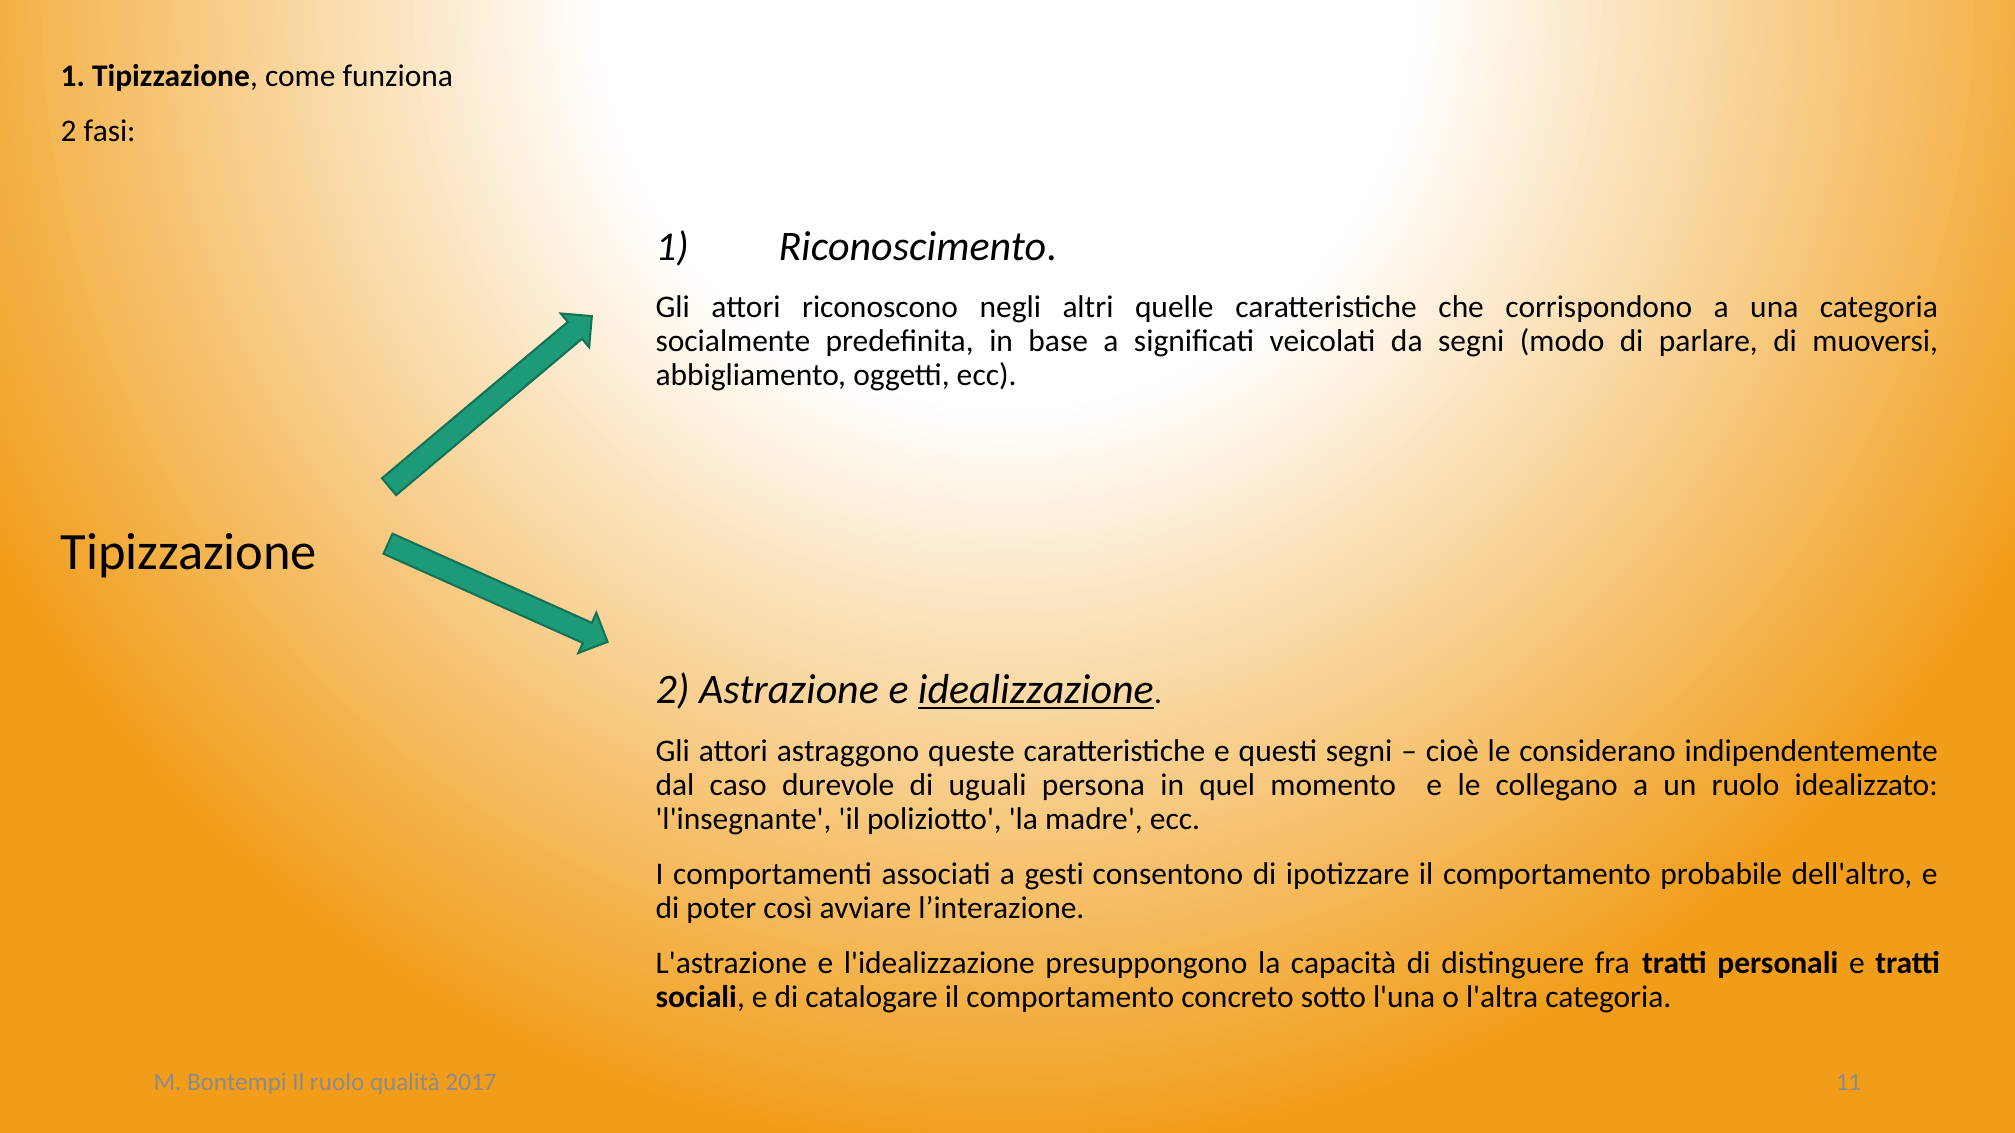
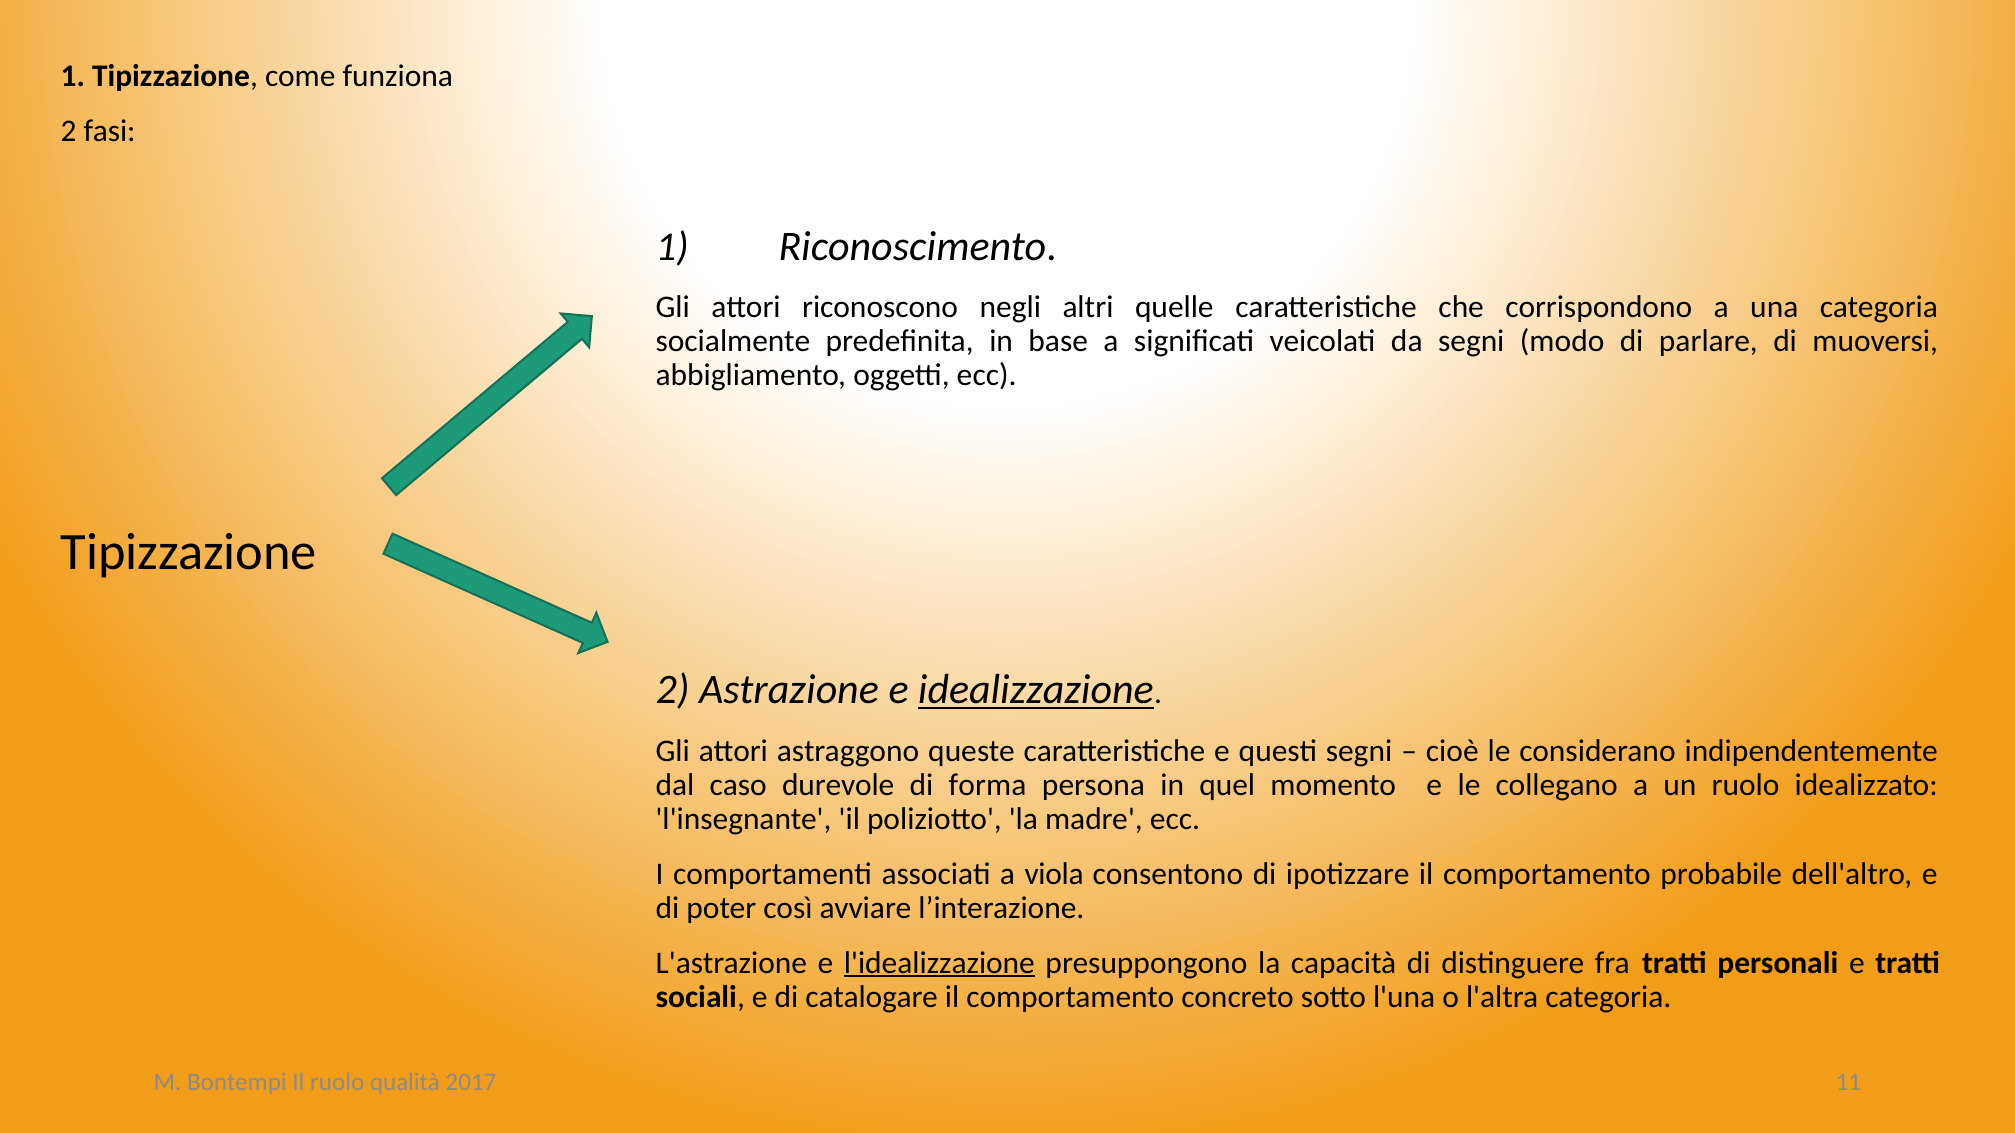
uguali: uguali -> forma
gesti: gesti -> viola
l'idealizzazione underline: none -> present
